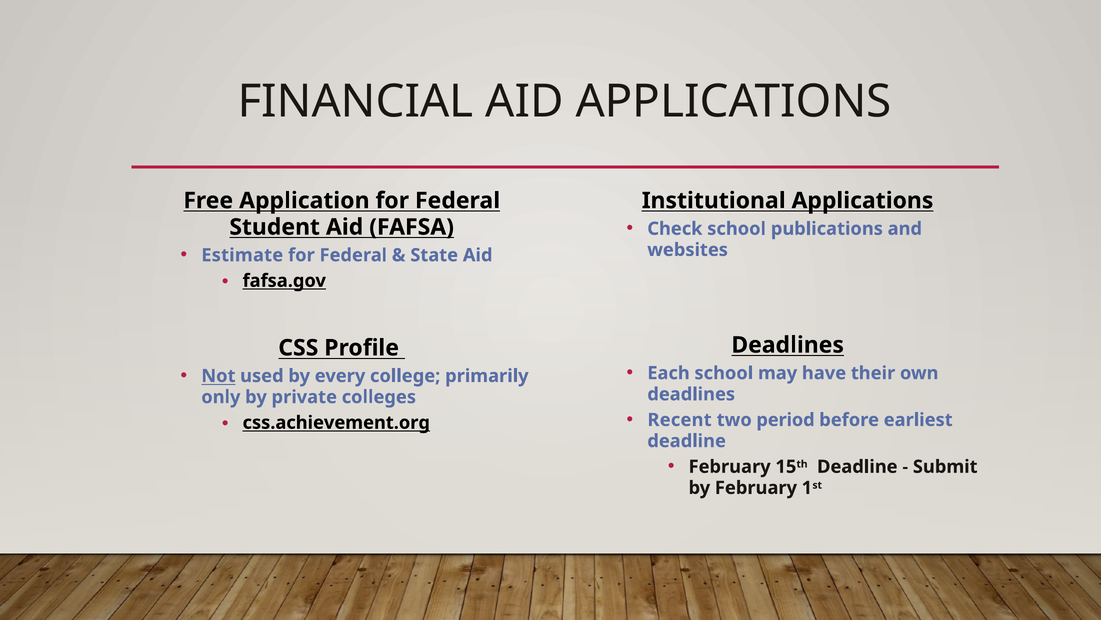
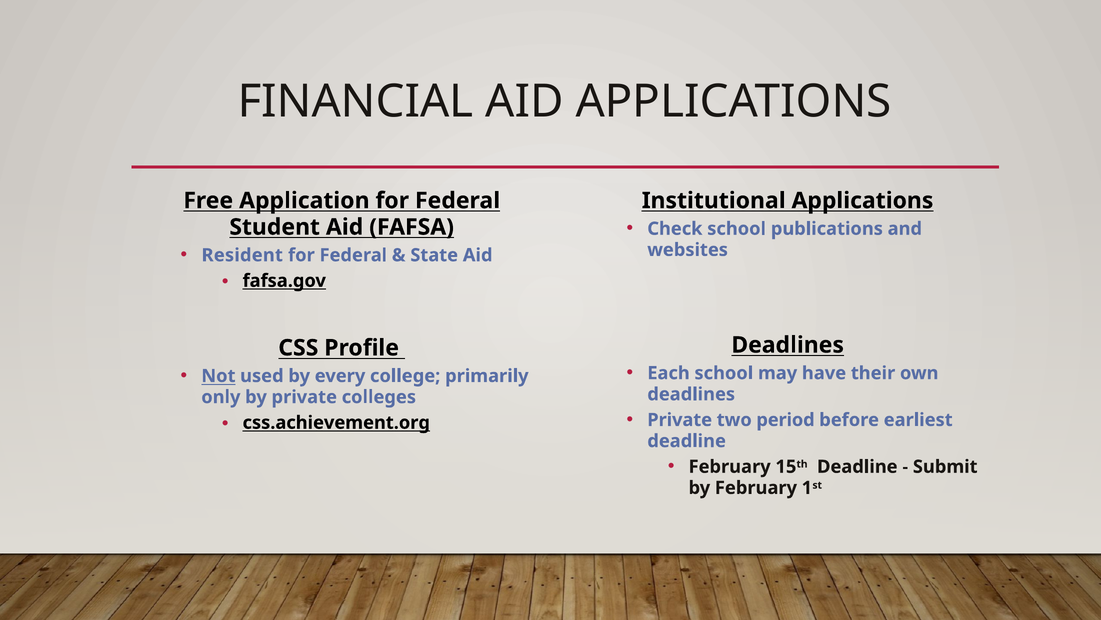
Estimate: Estimate -> Resident
Recent at (680, 419): Recent -> Private
